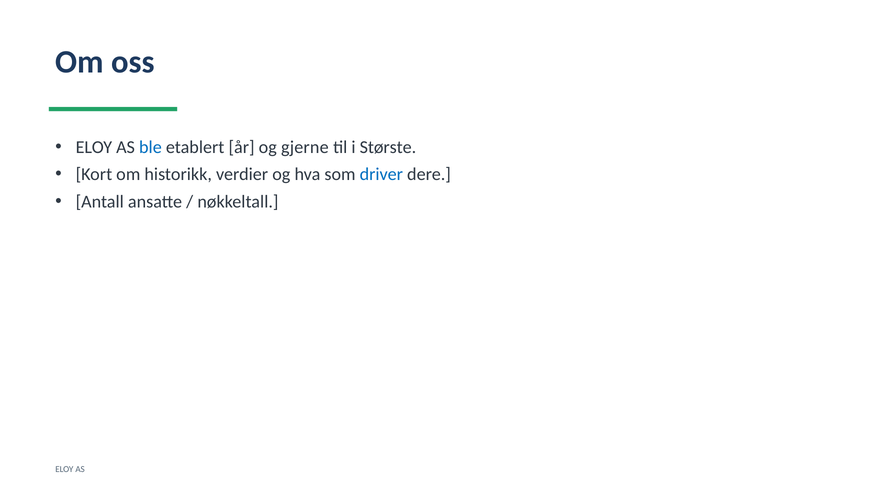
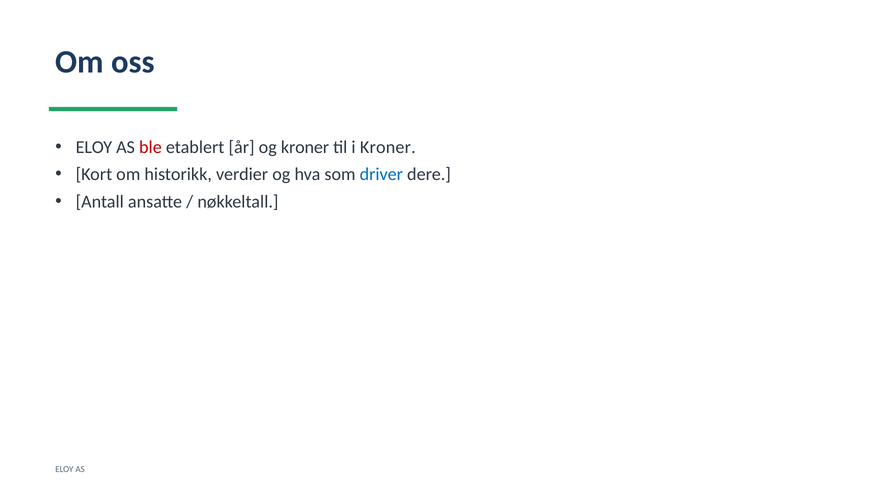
ble colour: blue -> red
og gjerne: gjerne -> kroner
i Største: Største -> Kroner
